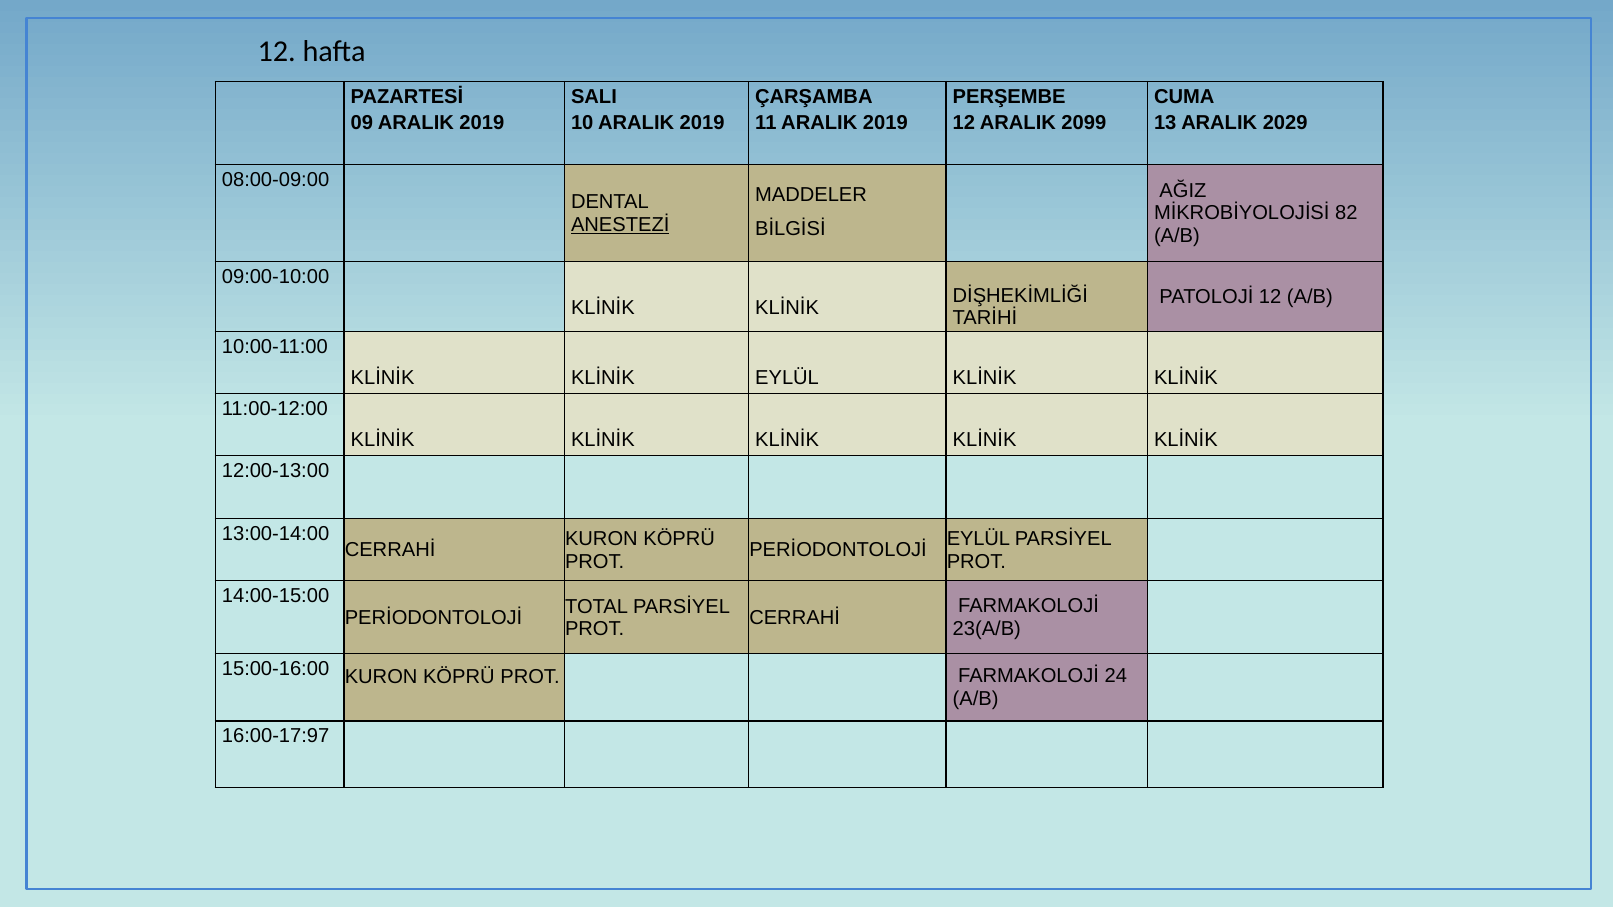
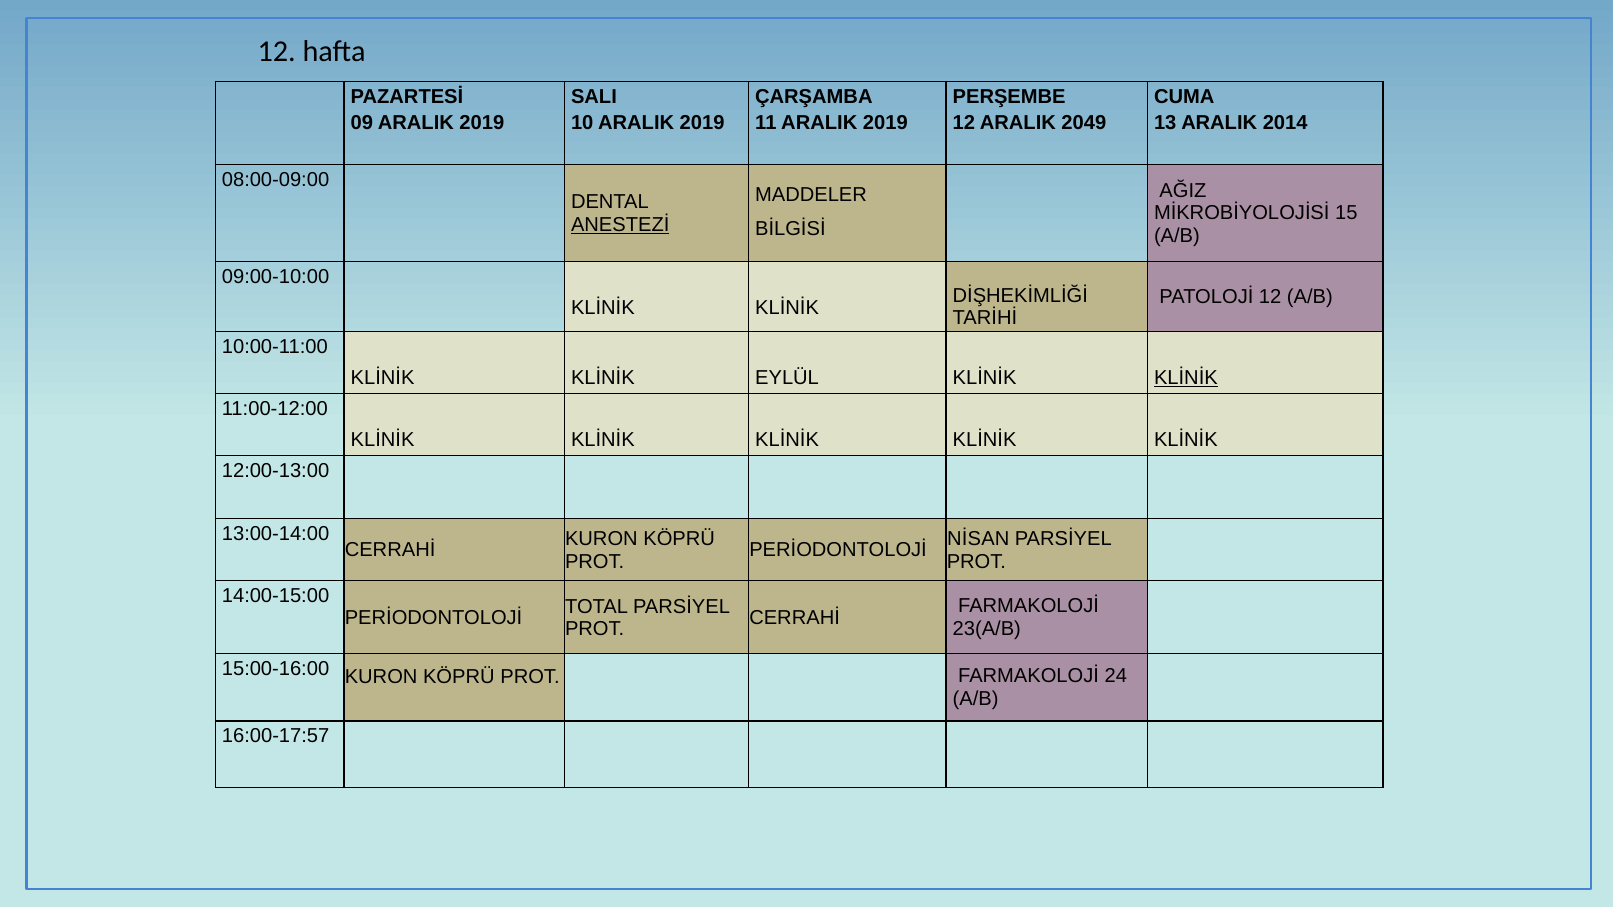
2099: 2099 -> 2049
2029: 2029 -> 2014
82: 82 -> 15
KLİNİK at (1186, 378) underline: none -> present
EYLÜL at (978, 539): EYLÜL -> NİSAN
16:00-17:97: 16:00-17:97 -> 16:00-17:57
